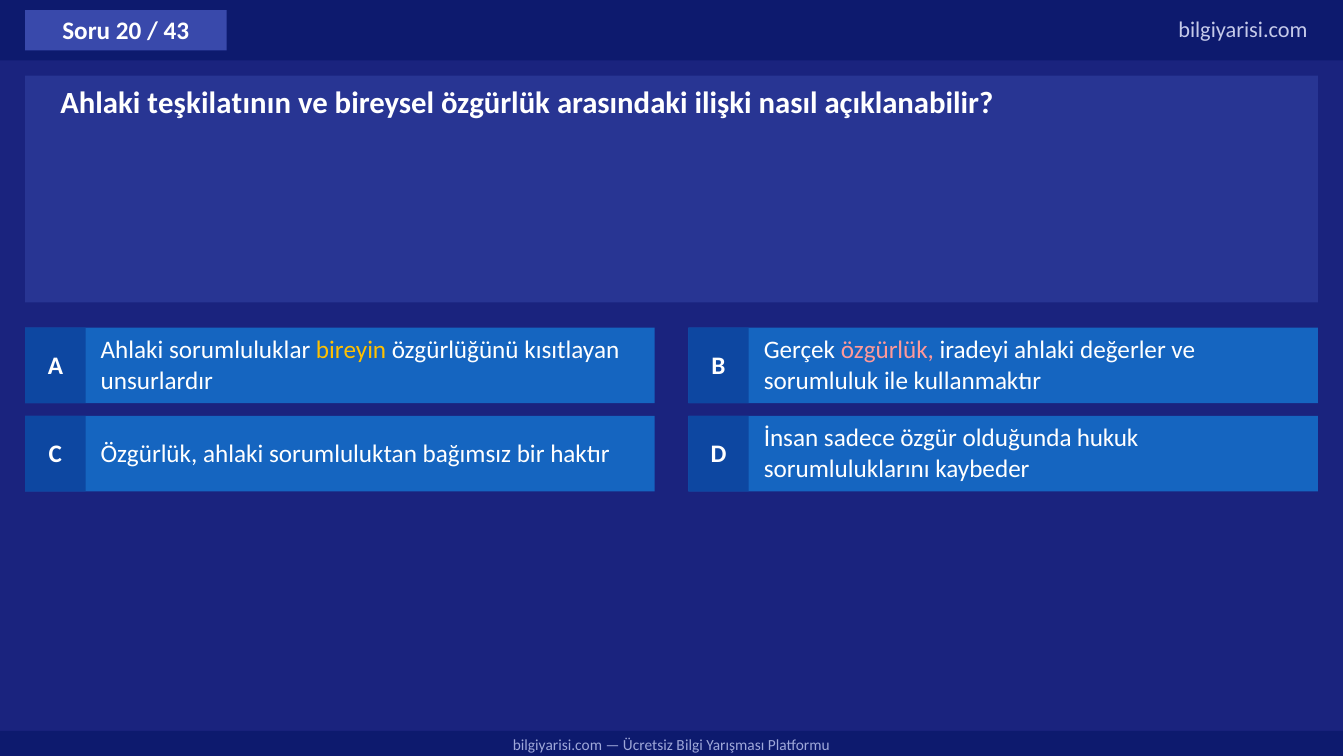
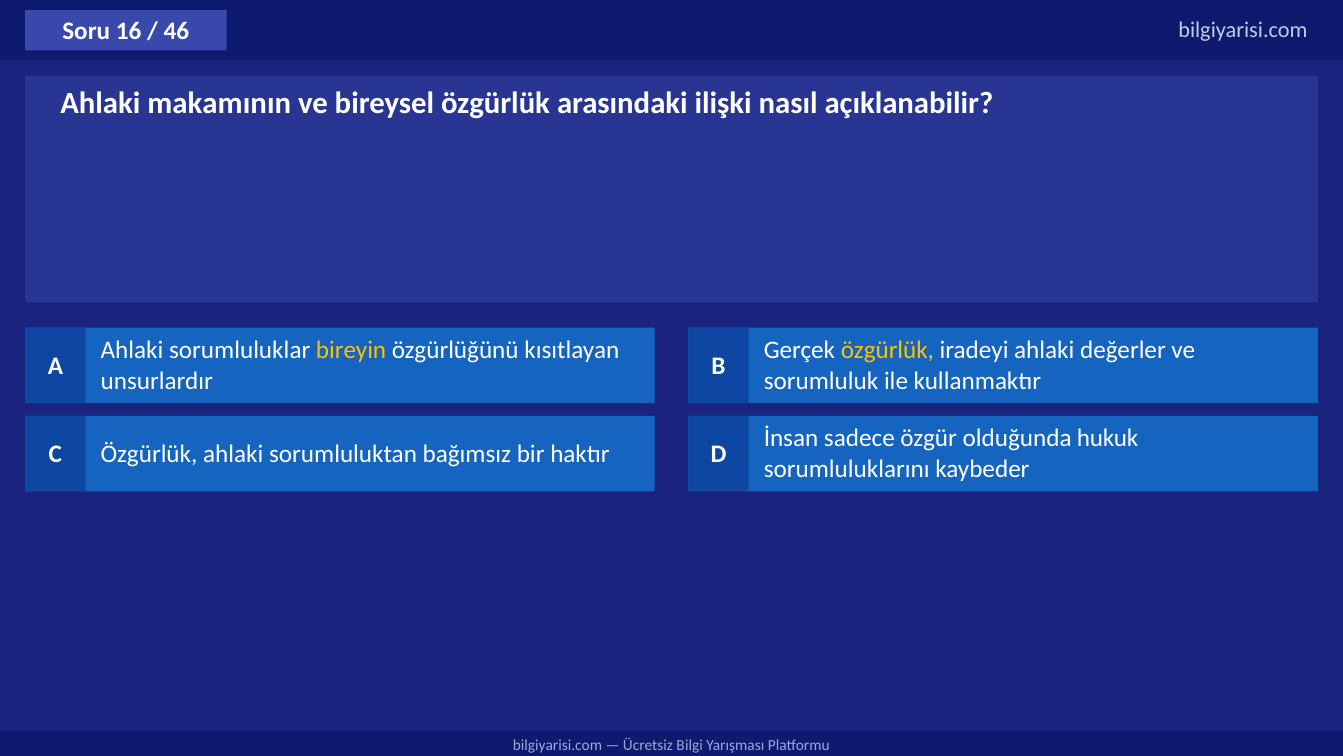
20: 20 -> 16
43: 43 -> 46
teşkilatının: teşkilatının -> makamının
özgürlük at (887, 350) colour: pink -> yellow
